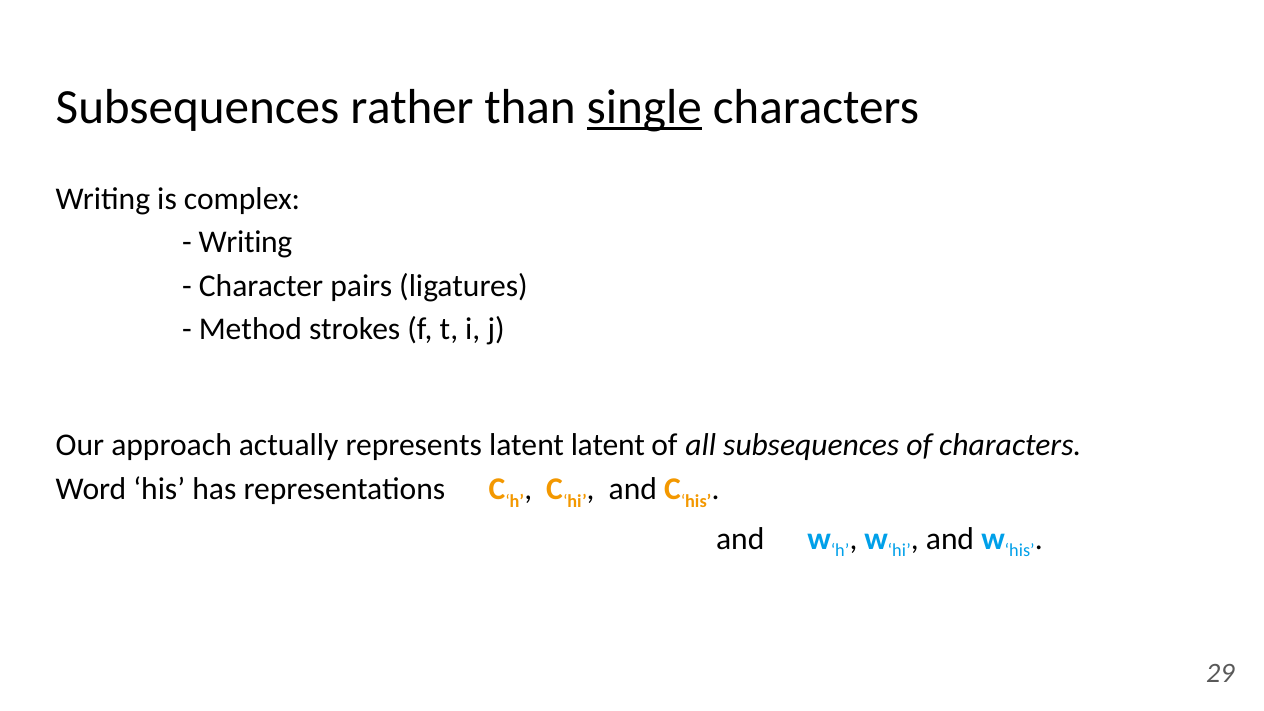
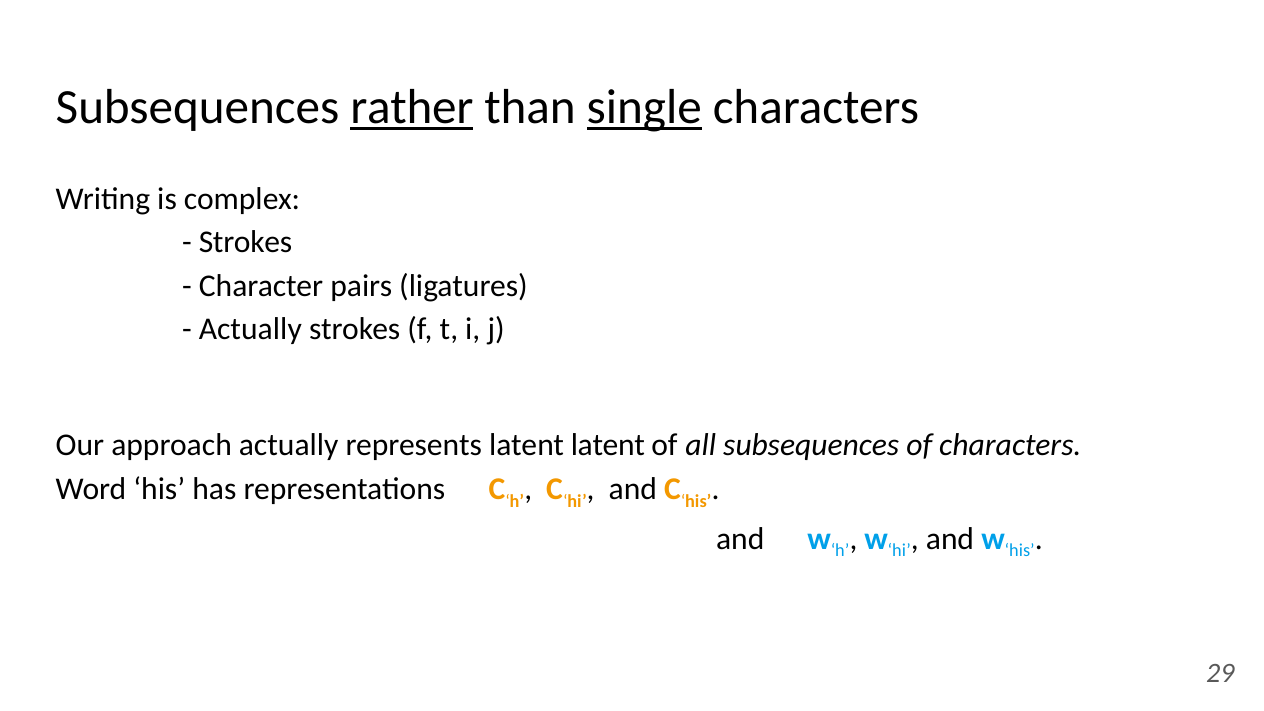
rather underline: none -> present
Writing at (245, 242): Writing -> Strokes
Method at (250, 330): Method -> Actually
